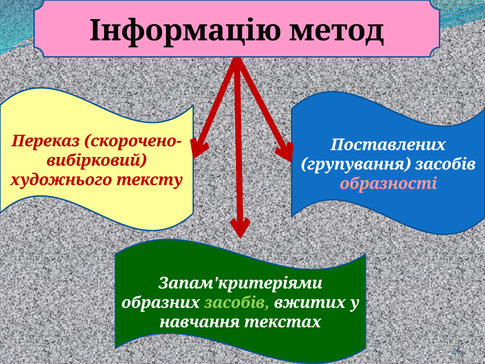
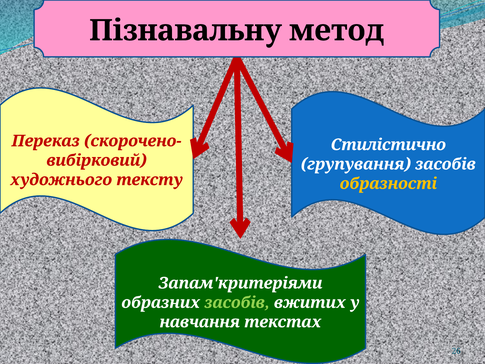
Інформацію: Інформацію -> Пізнавальну
Поставлених: Поставлених -> Стилістично
образності colour: pink -> yellow
